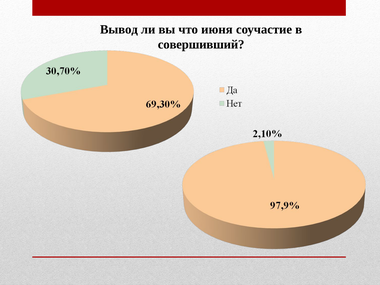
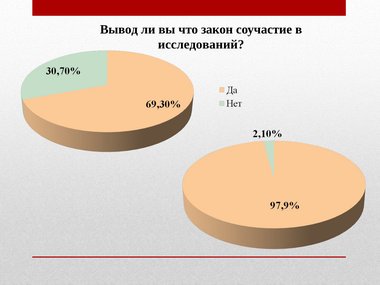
июня: июня -> закон
совершивший: совершивший -> исследований
